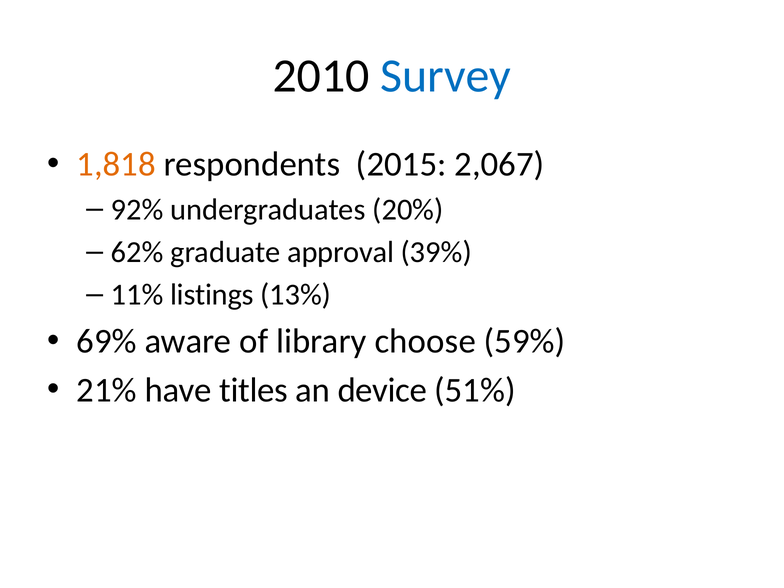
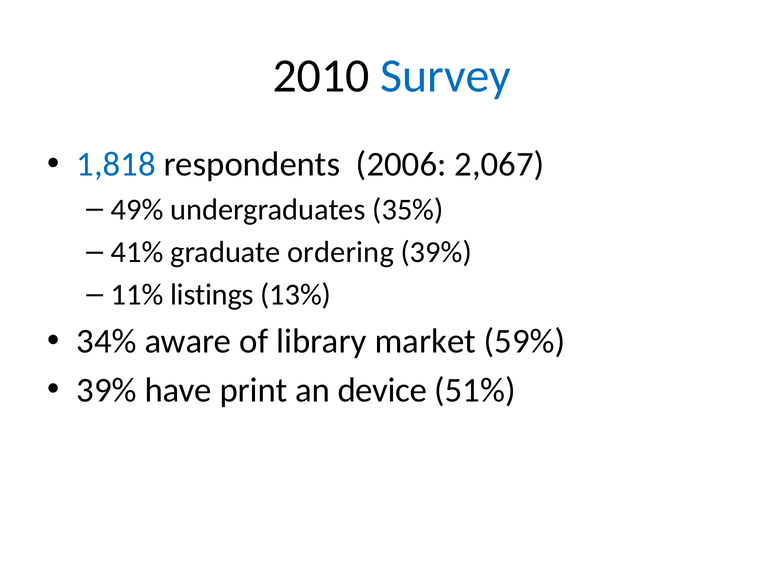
1,818 colour: orange -> blue
2015: 2015 -> 2006
92%: 92% -> 49%
20%: 20% -> 35%
62%: 62% -> 41%
approval: approval -> ordering
69%: 69% -> 34%
choose: choose -> market
21% at (107, 390): 21% -> 39%
titles: titles -> print
